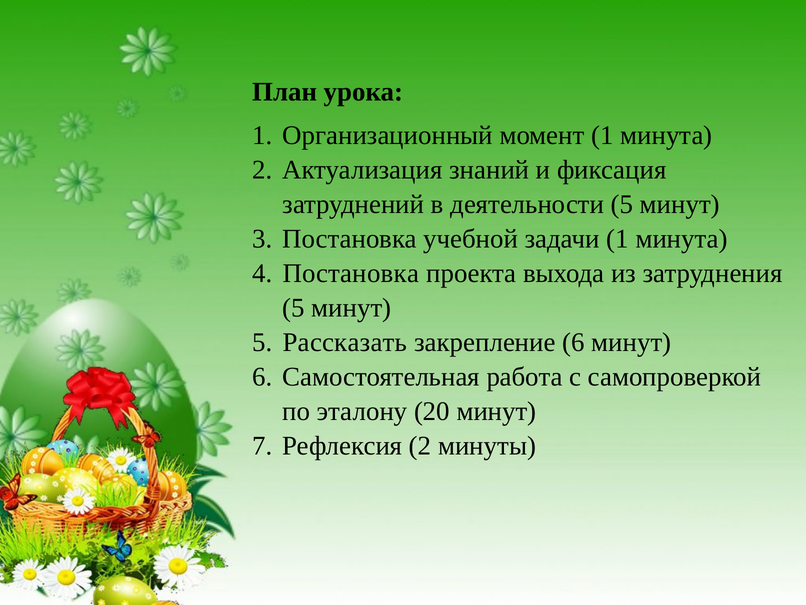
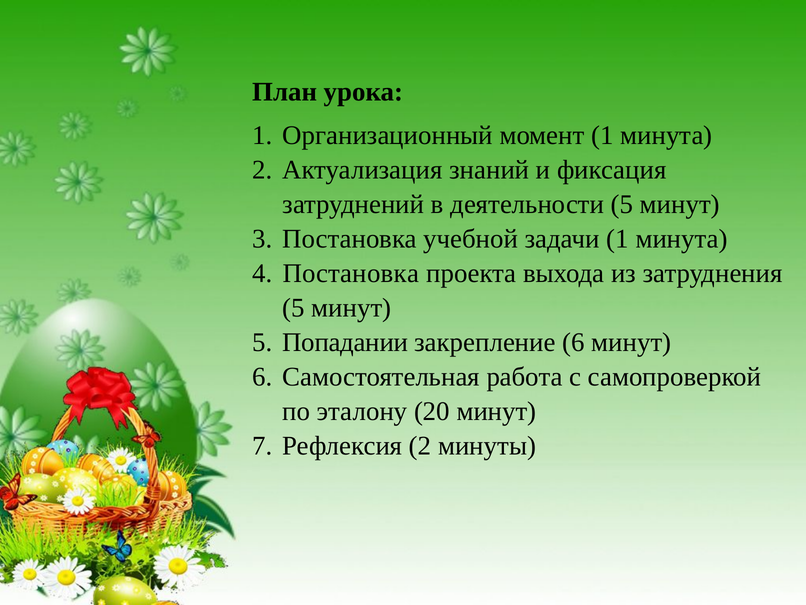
Рассказать: Рассказать -> Попадании
